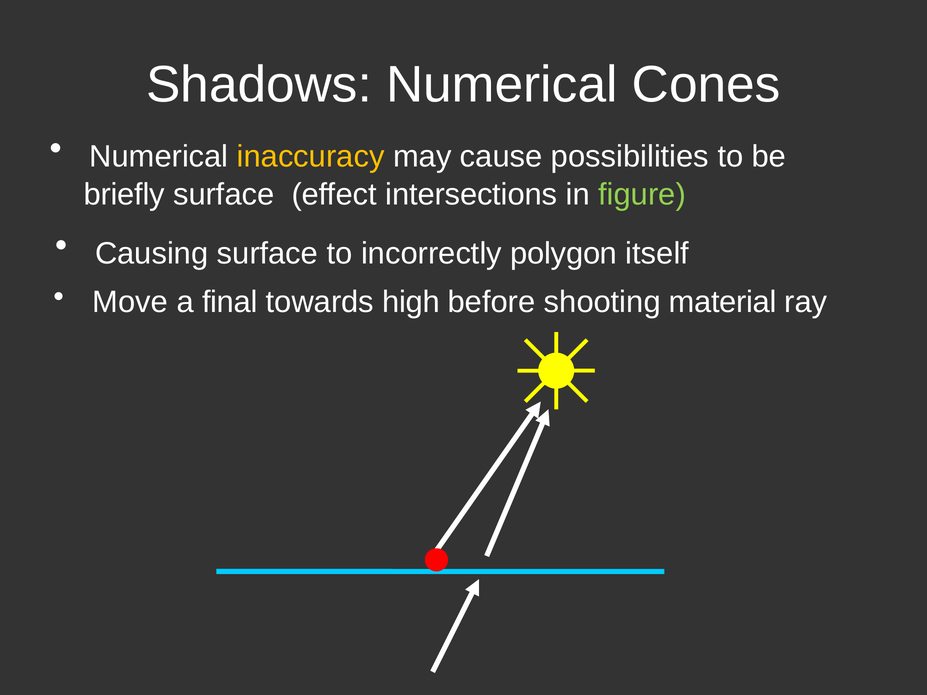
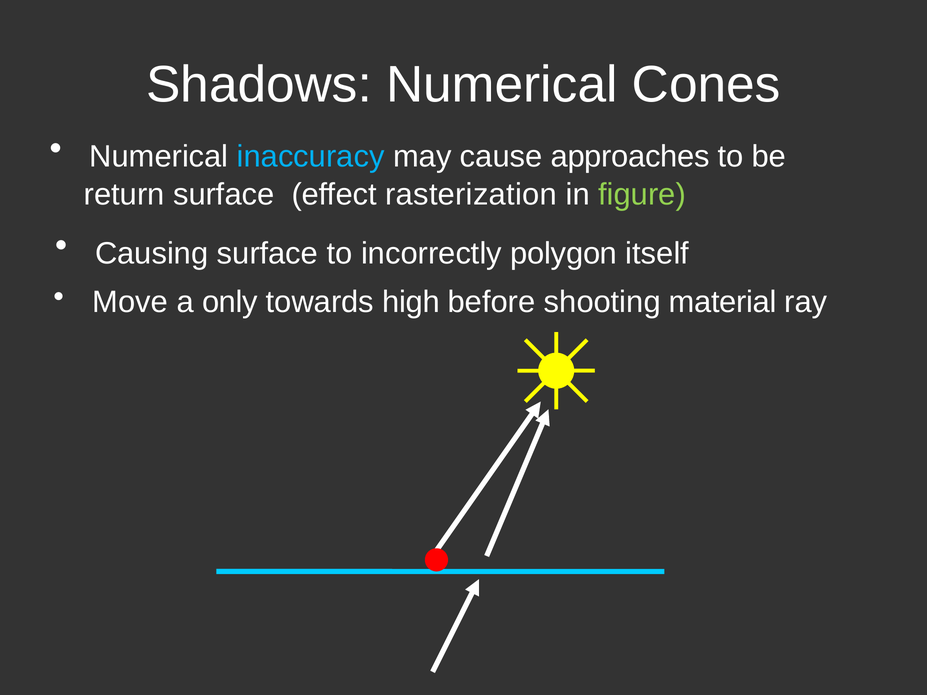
inaccuracy colour: yellow -> light blue
possibilities: possibilities -> approaches
briefly: briefly -> return
intersections: intersections -> rasterization
final: final -> only
